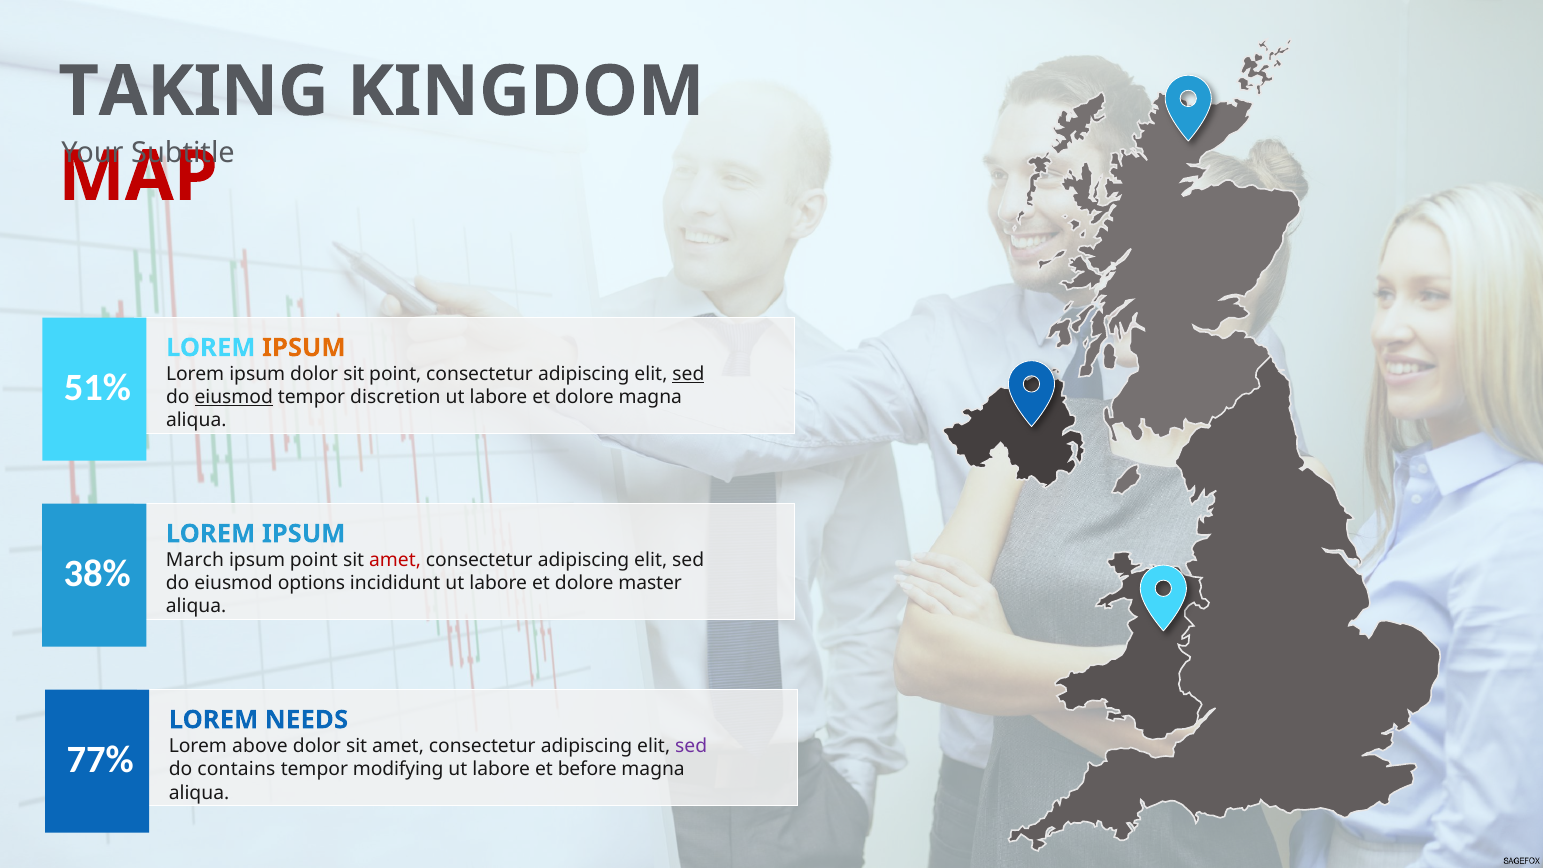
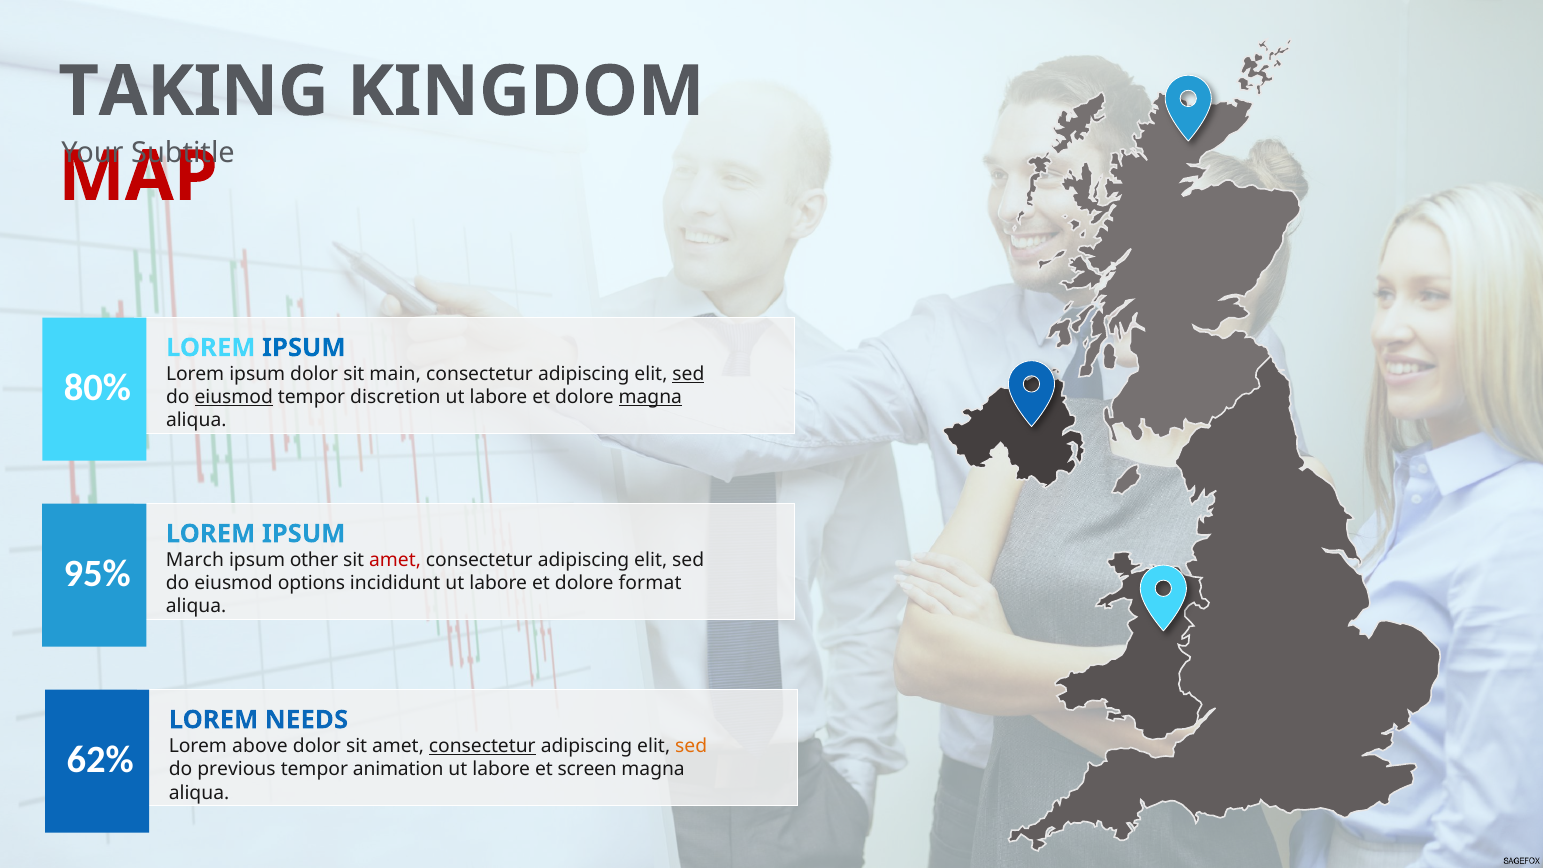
IPSUM at (304, 348) colour: orange -> blue
sit point: point -> main
51%: 51% -> 80%
magna at (650, 397) underline: none -> present
ipsum point: point -> other
38%: 38% -> 95%
master: master -> format
consectetur at (482, 746) underline: none -> present
sed at (691, 746) colour: purple -> orange
77%: 77% -> 62%
contains: contains -> previous
modifying: modifying -> animation
before: before -> screen
